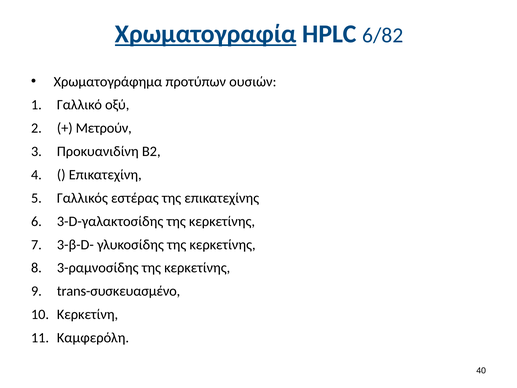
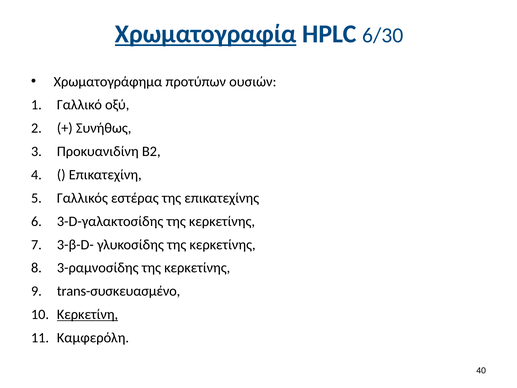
6/82: 6/82 -> 6/30
Μετρούν: Μετρούν -> Συνήθως
Κερκετίνη underline: none -> present
